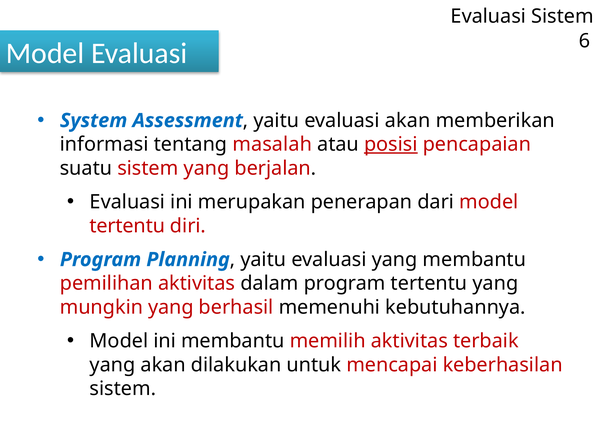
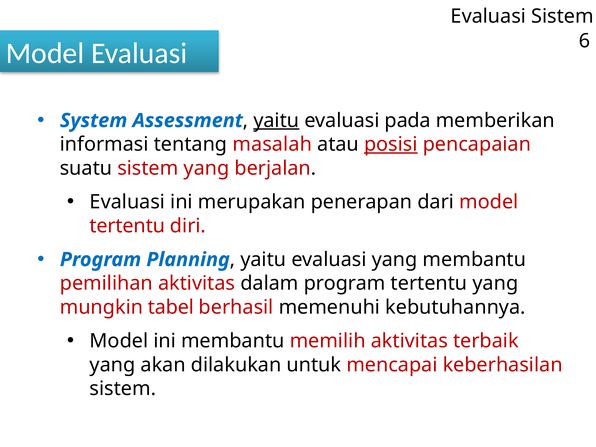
yaitu at (276, 121) underline: none -> present
evaluasi akan: akan -> pada
mungkin yang: yang -> tabel
